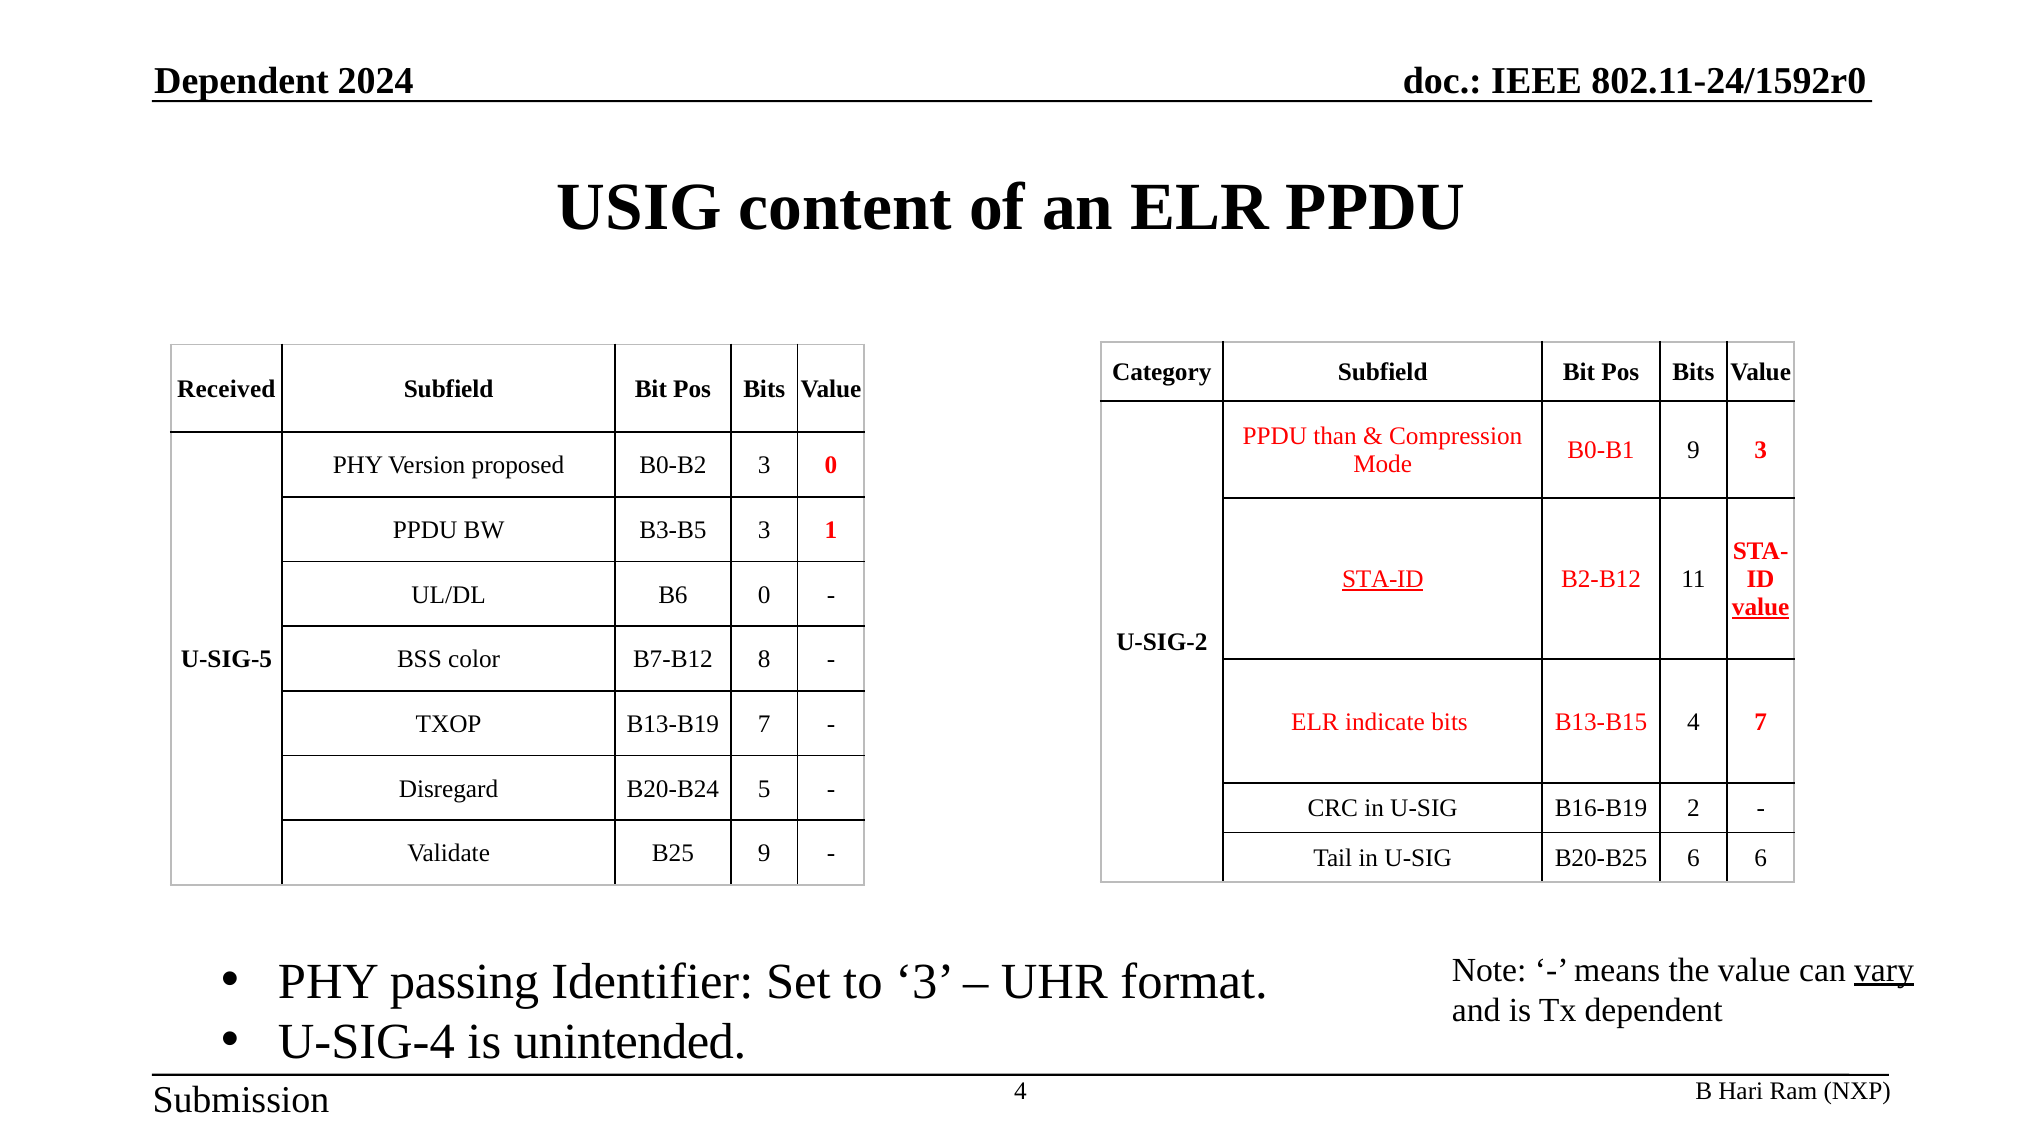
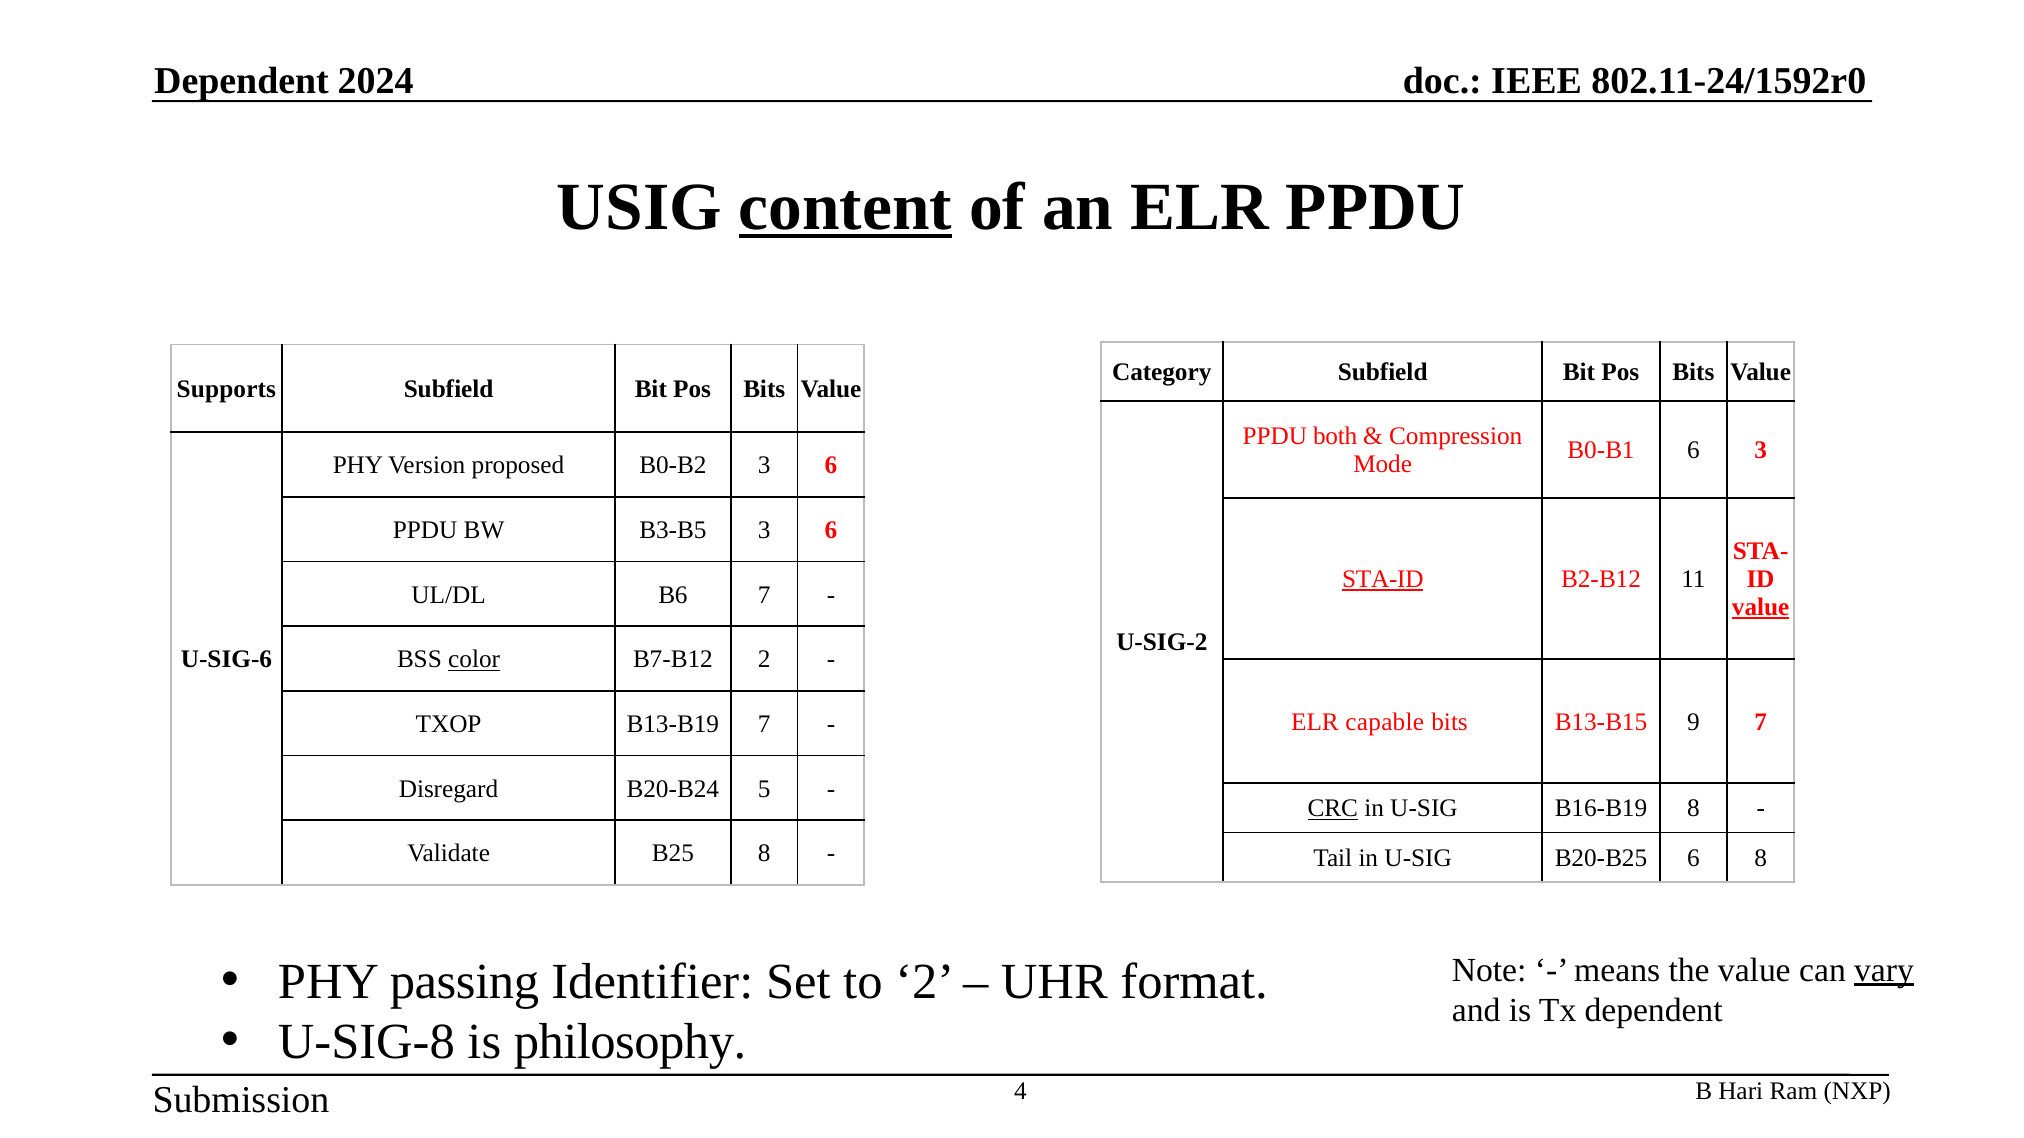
content underline: none -> present
Received: Received -> Supports
than: than -> both
B0-B1 9: 9 -> 6
B0-B2 3 0: 0 -> 6
B3-B5 3 1: 1 -> 6
B6 0: 0 -> 7
U-SIG-5: U-SIG-5 -> U-SIG-6
color underline: none -> present
B7-B12 8: 8 -> 2
indicate: indicate -> capable
B13-B15 4: 4 -> 9
CRC underline: none -> present
B16-B19 2: 2 -> 8
B25 9: 9 -> 8
6 6: 6 -> 8
to 3: 3 -> 2
U-SIG-4: U-SIG-4 -> U-SIG-8
unintended: unintended -> philosophy
